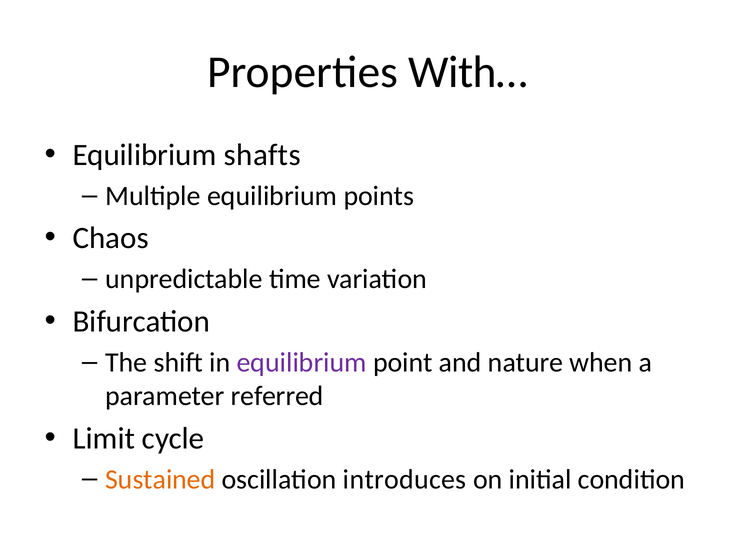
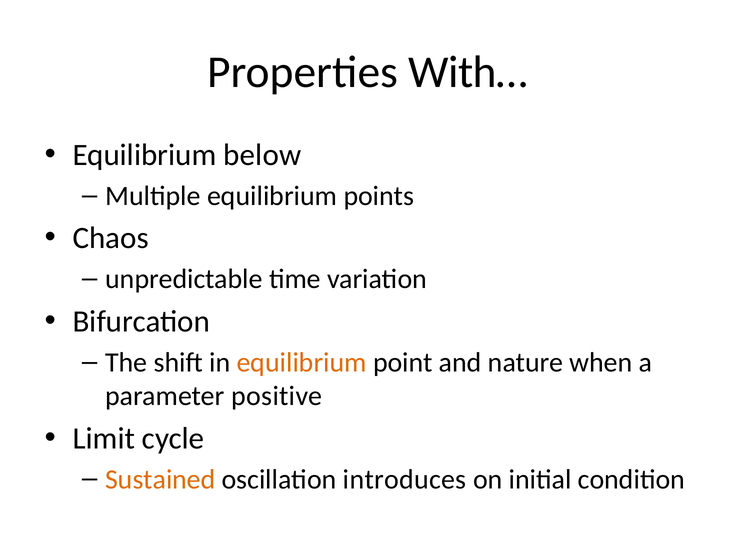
shafts: shafts -> below
equilibrium at (302, 362) colour: purple -> orange
referred: referred -> positive
